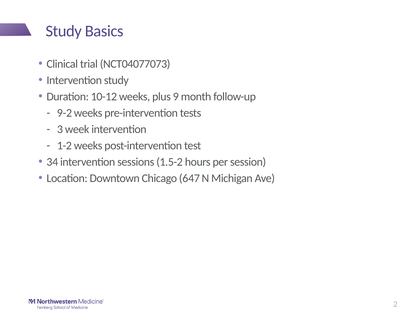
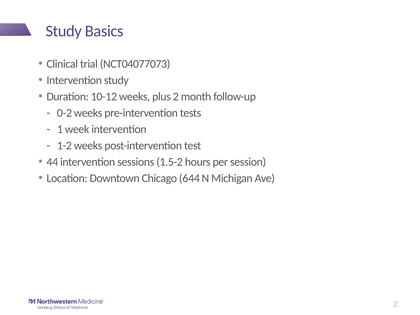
plus 9: 9 -> 2
9-2: 9-2 -> 0-2
3: 3 -> 1
34: 34 -> 44
647: 647 -> 644
